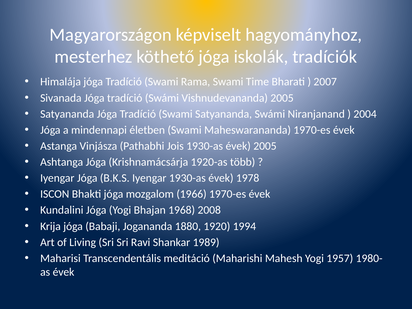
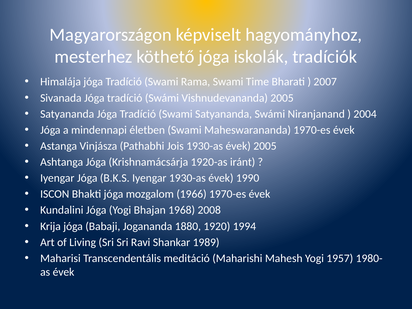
több: több -> iránt
1978: 1978 -> 1990
